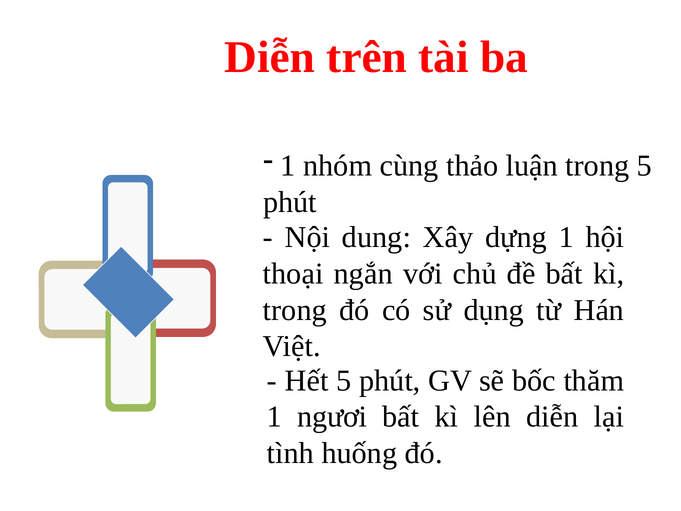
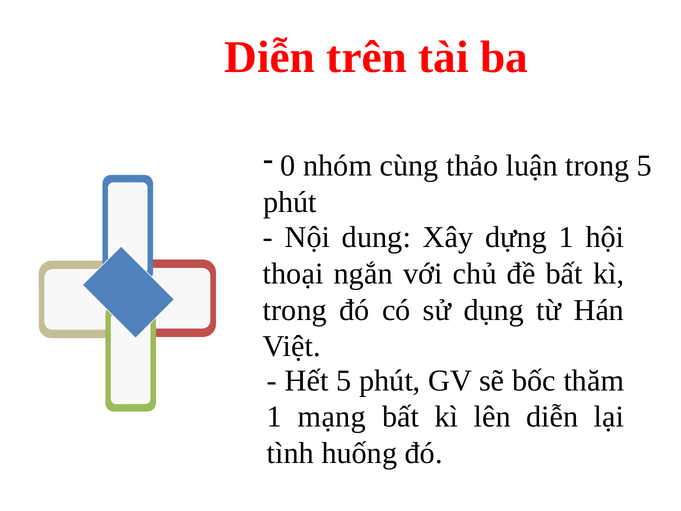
1 at (288, 166): 1 -> 0
ngươi: ngươi -> mạng
